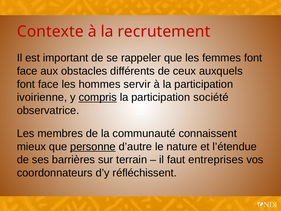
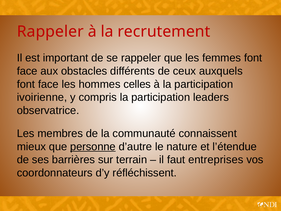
Contexte at (50, 31): Contexte -> Rappeler
servir: servir -> celles
compris underline: present -> none
société: société -> leaders
